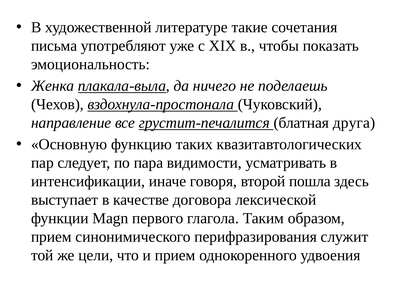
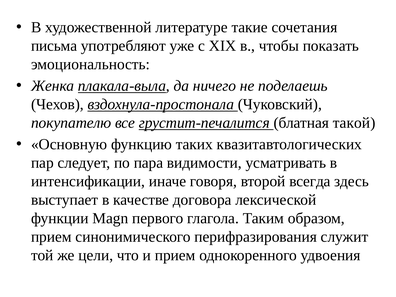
направление: направление -> покупателю
друга: друга -> такой
пошла: пошла -> всегда
